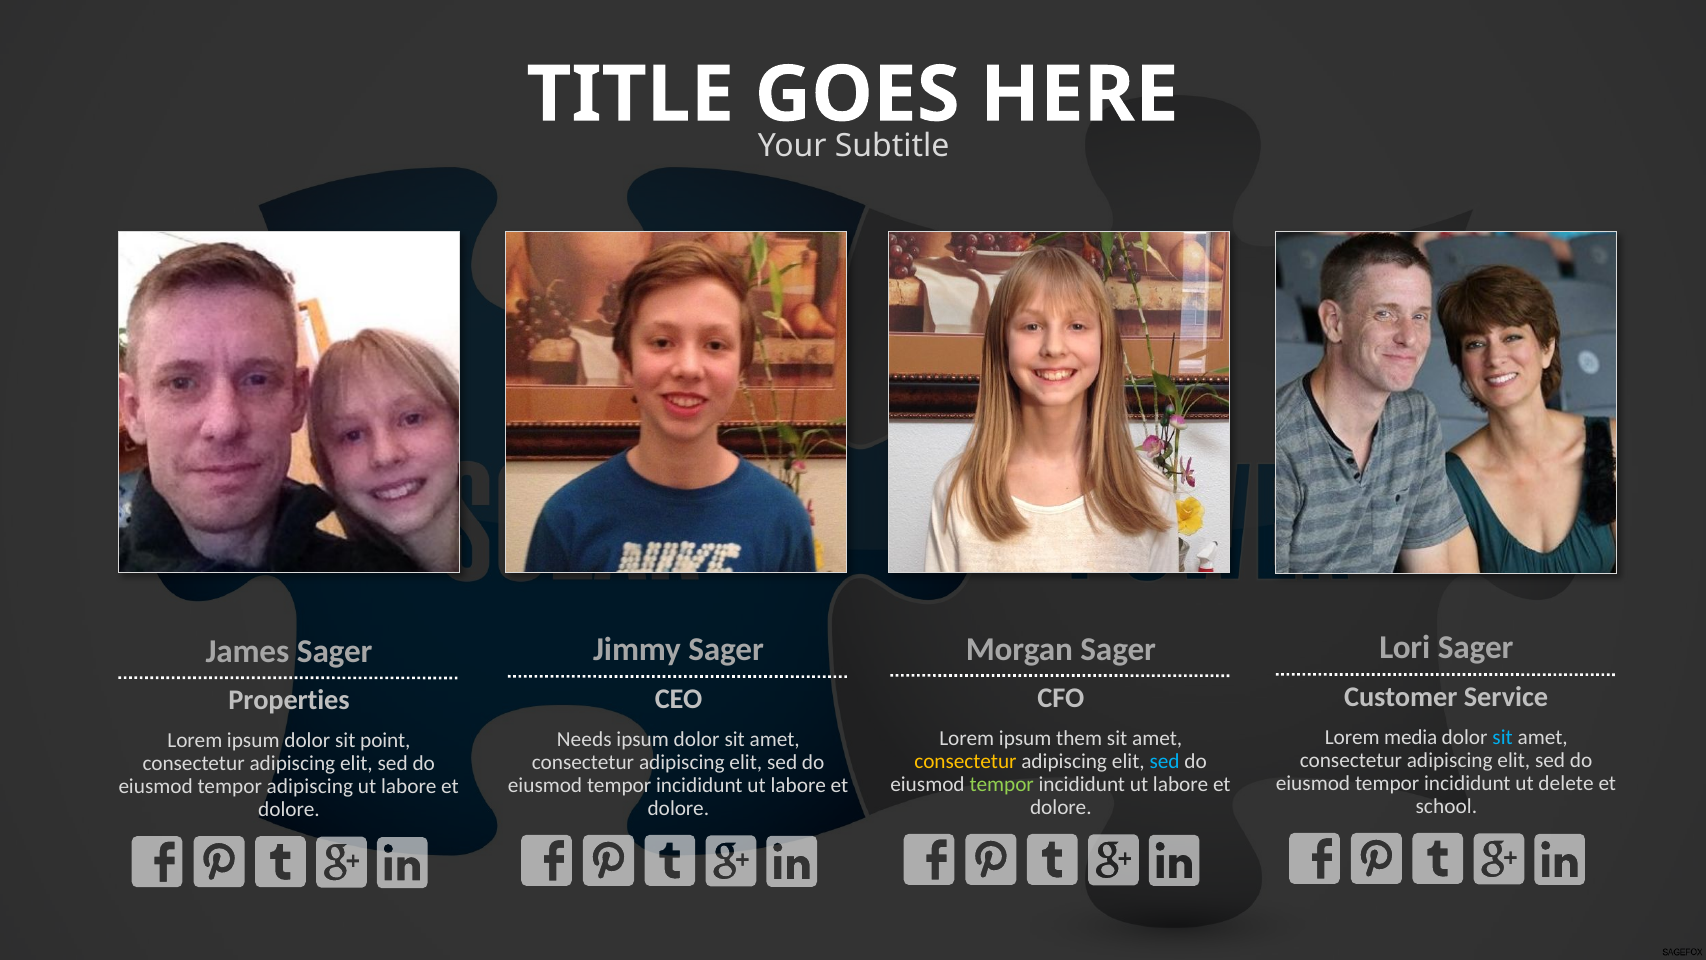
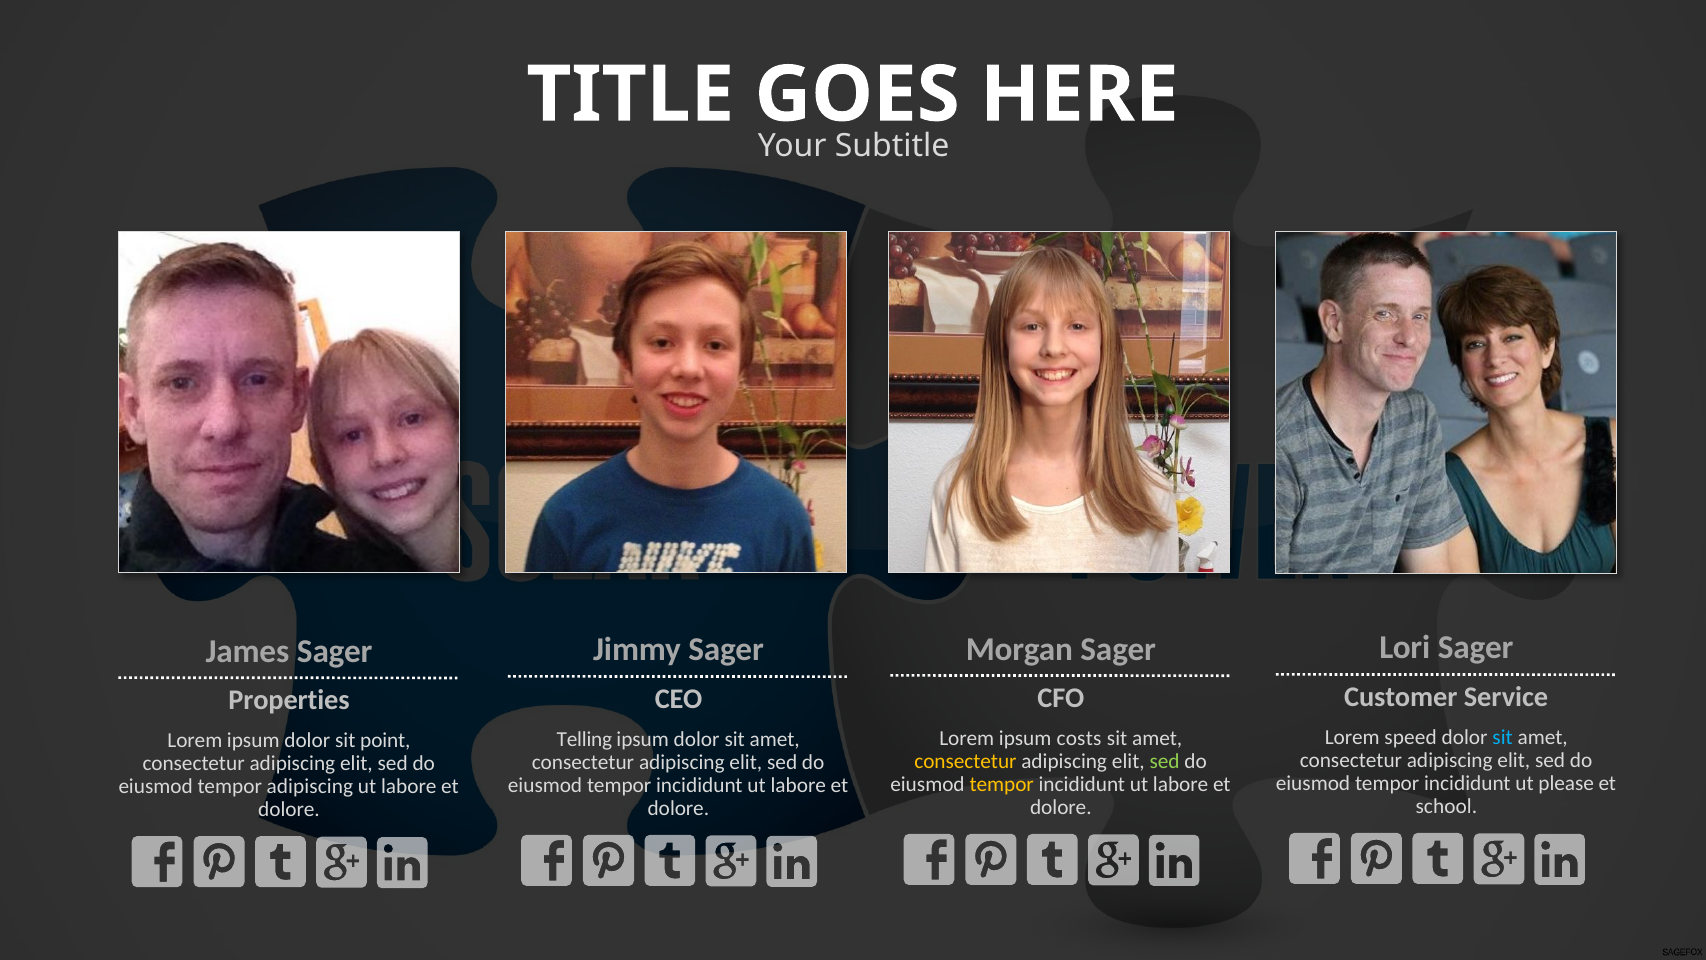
media: media -> speed
them: them -> costs
Needs: Needs -> Telling
sed at (1165, 761) colour: light blue -> light green
delete: delete -> please
tempor at (1002, 784) colour: light green -> yellow
